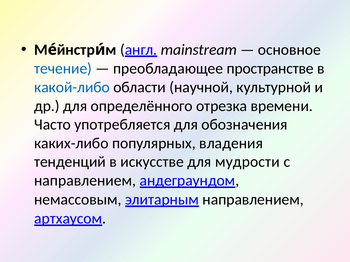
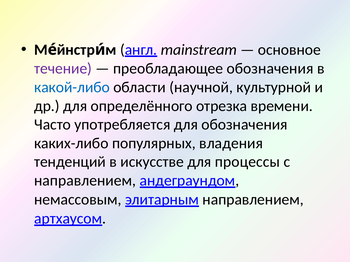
течение colour: blue -> purple
преобладающее пространстве: пространстве -> обозначения
мудрости: мудрости -> процессы
